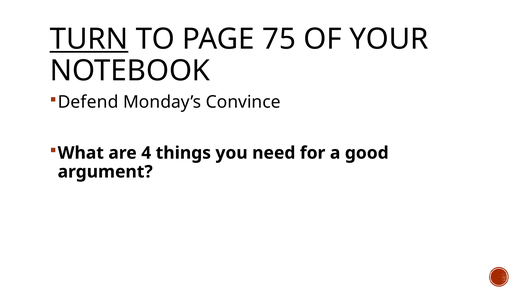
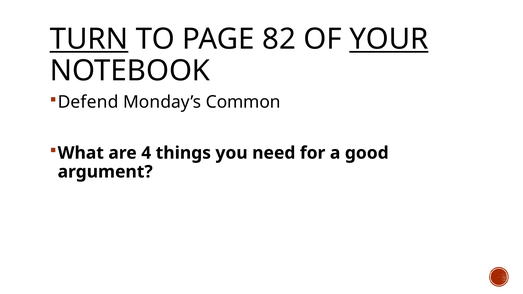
75: 75 -> 82
YOUR underline: none -> present
Convince: Convince -> Common
